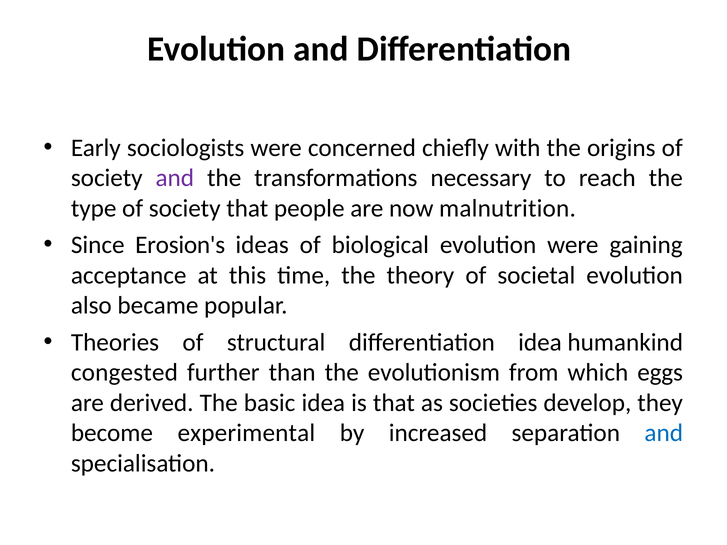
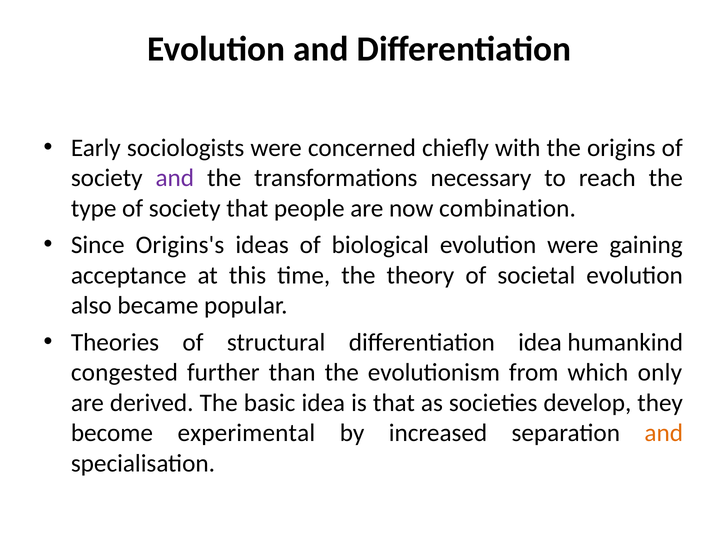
malnutrition: malnutrition -> combination
Erosion's: Erosion's -> Origins's
eggs: eggs -> only
and at (664, 433) colour: blue -> orange
